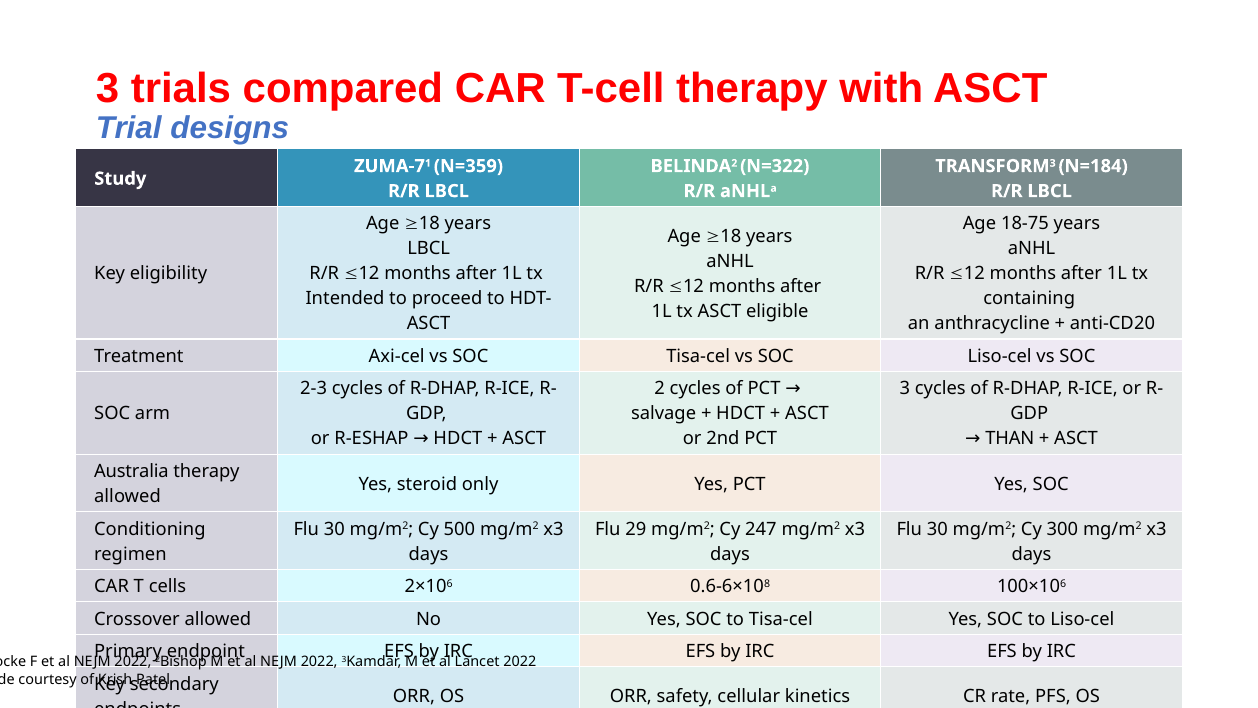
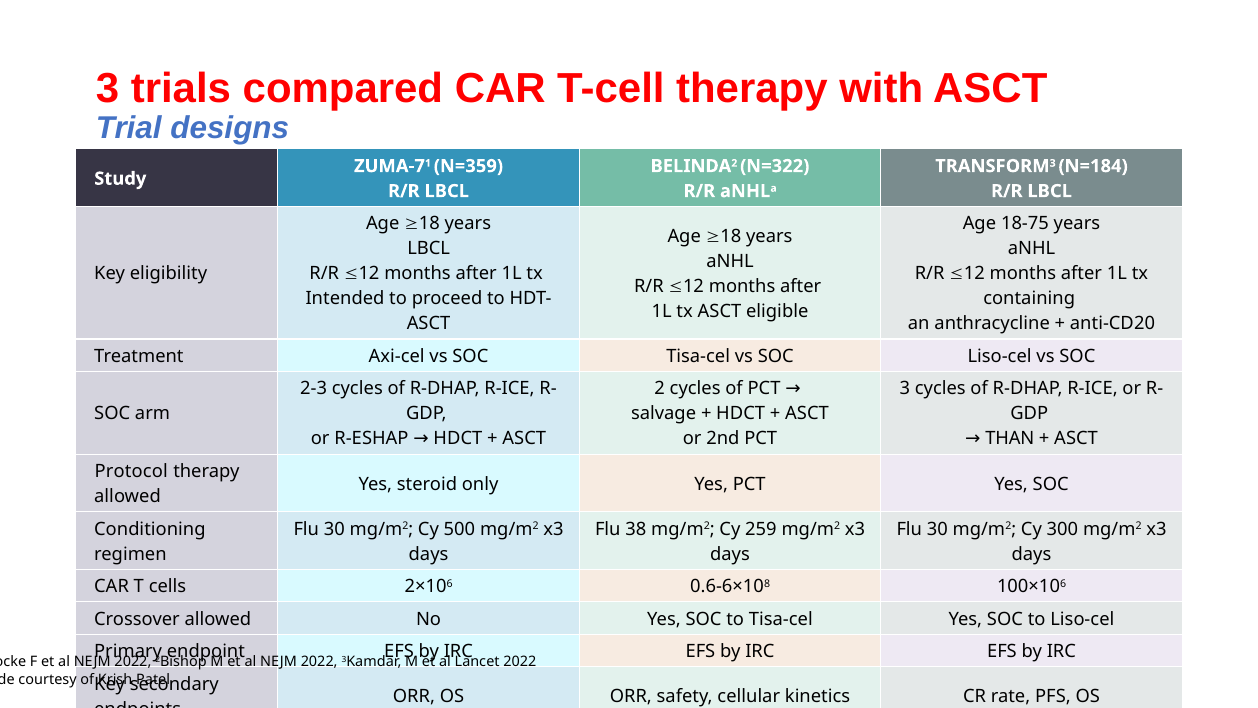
Australia: Australia -> Protocol
29: 29 -> 38
247: 247 -> 259
